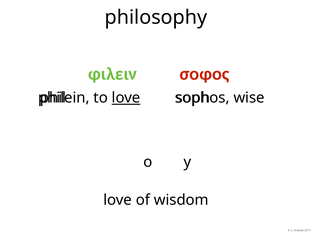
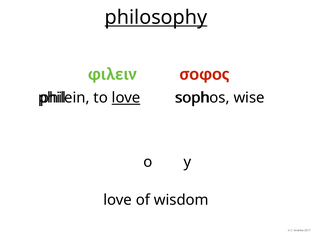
philosophy underline: none -> present
